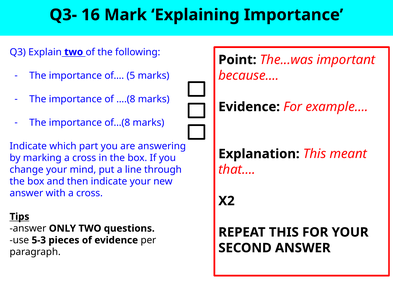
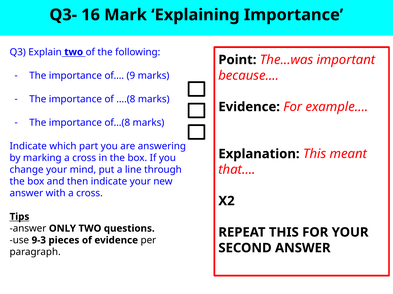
5: 5 -> 9
5-3: 5-3 -> 9-3
